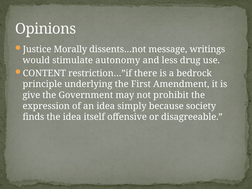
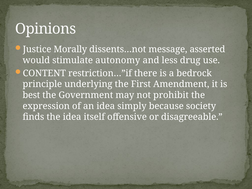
writings: writings -> asserted
give: give -> best
